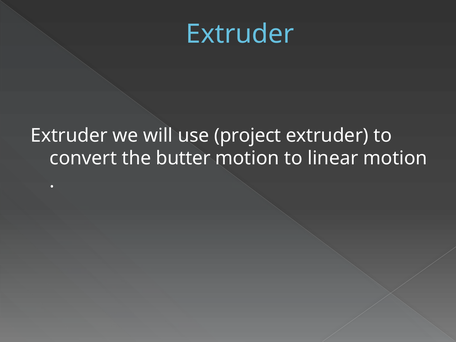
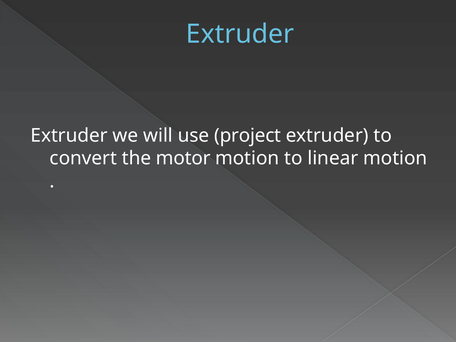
butter: butter -> motor
